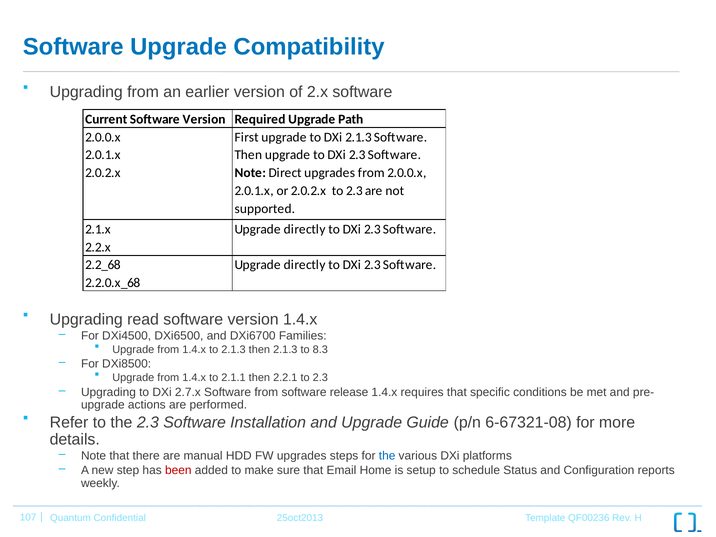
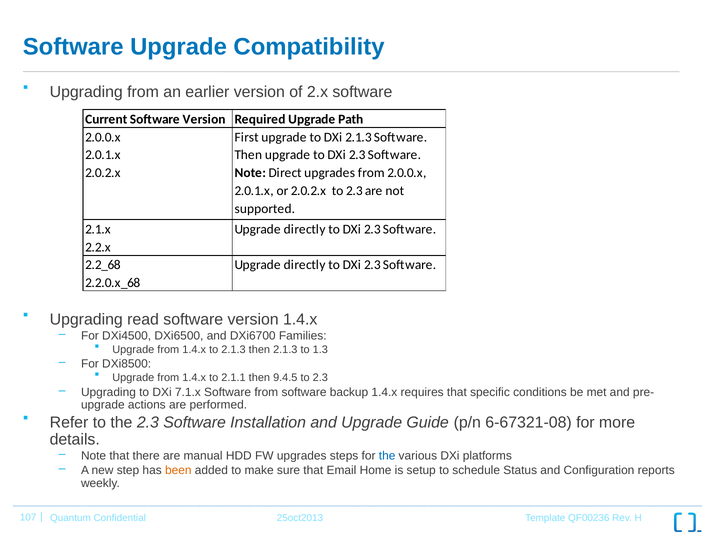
8.3: 8.3 -> 1.3
2.2.1: 2.2.1 -> 9.4.5
2.7.x: 2.7.x -> 7.1.x
release: release -> backup
been colour: red -> orange
